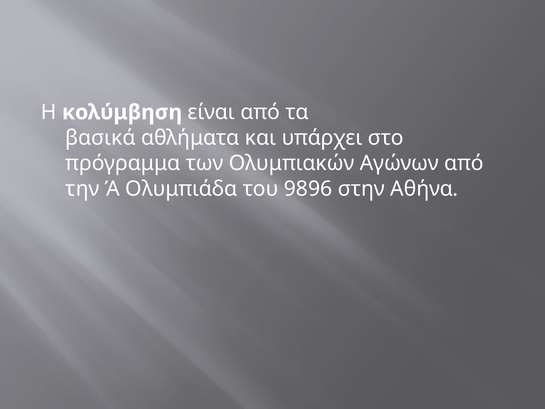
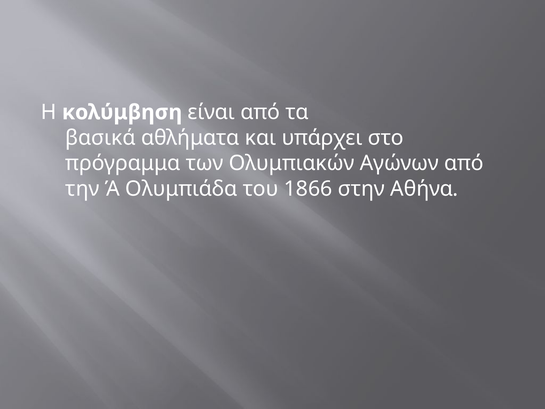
9896: 9896 -> 1866
